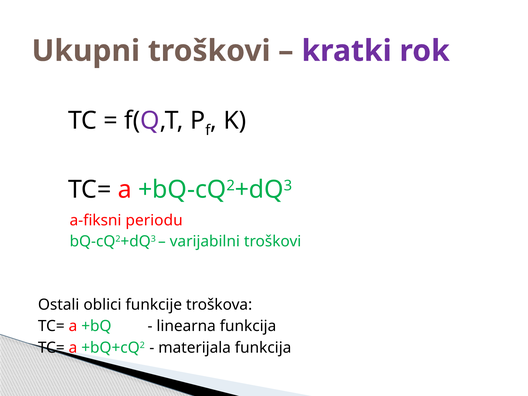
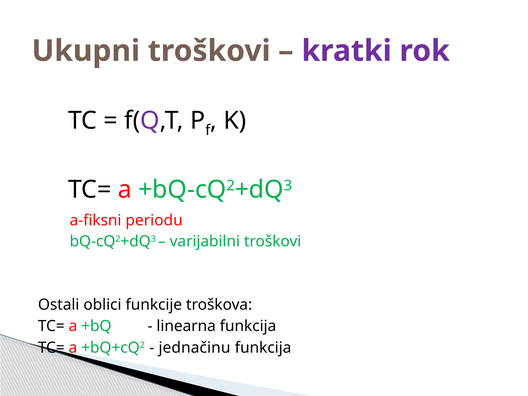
materijala: materijala -> jednačinu
